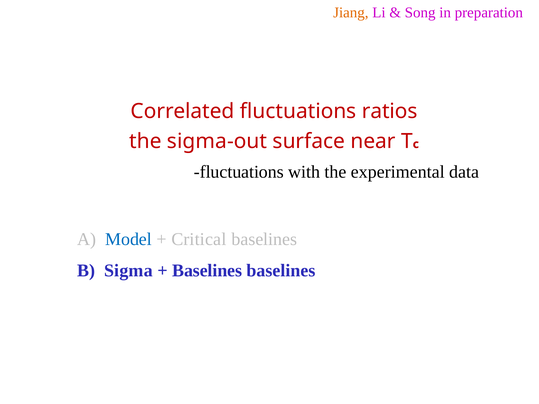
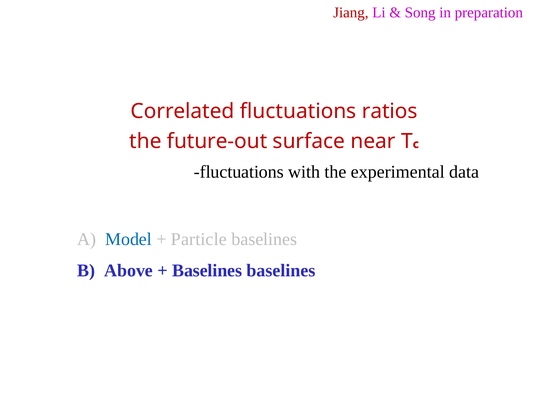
Jiang colour: orange -> red
sigma-out: sigma-out -> future-out
Critical: Critical -> Particle
Sigma: Sigma -> Above
